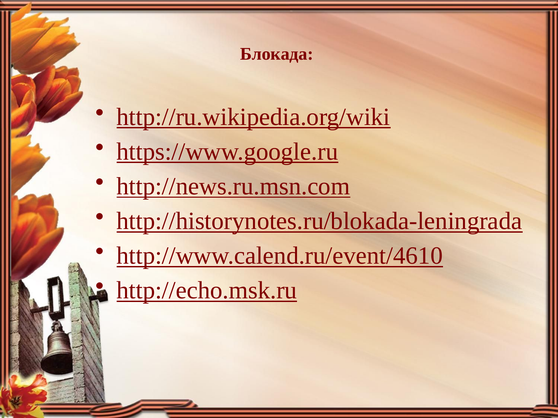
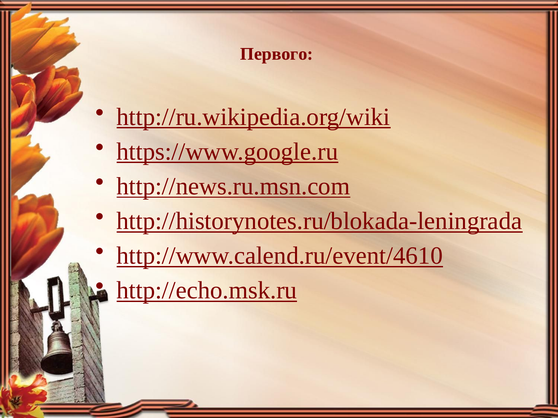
Блокада: Блокада -> Первого
